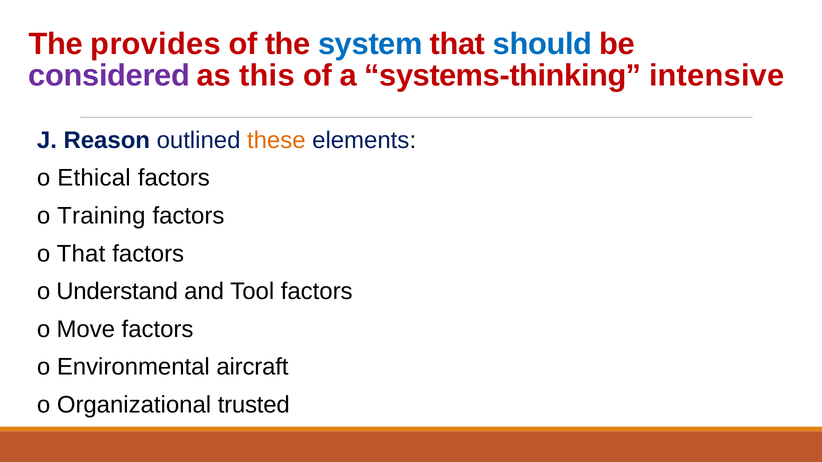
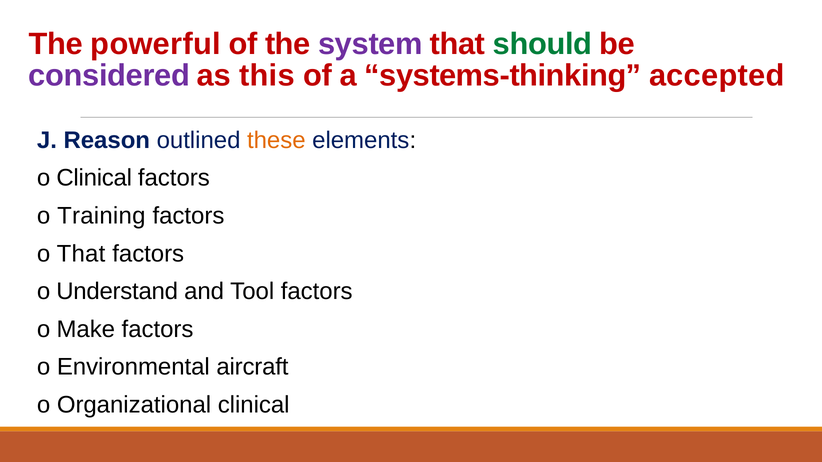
provides: provides -> powerful
system colour: blue -> purple
should colour: blue -> green
intensive: intensive -> accepted
o Ethical: Ethical -> Clinical
Move: Move -> Make
Organizational trusted: trusted -> clinical
